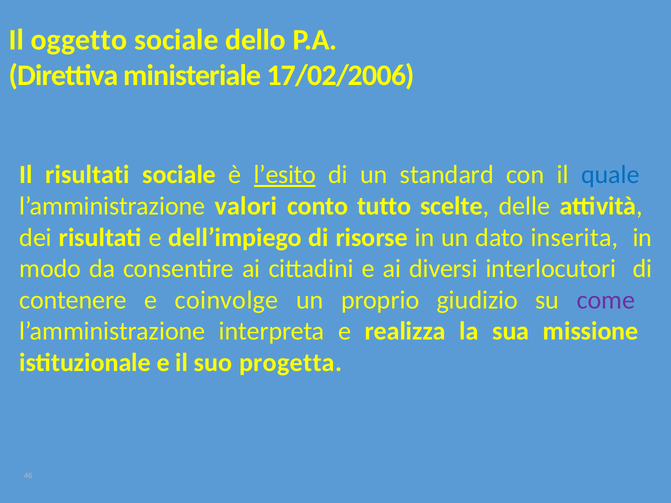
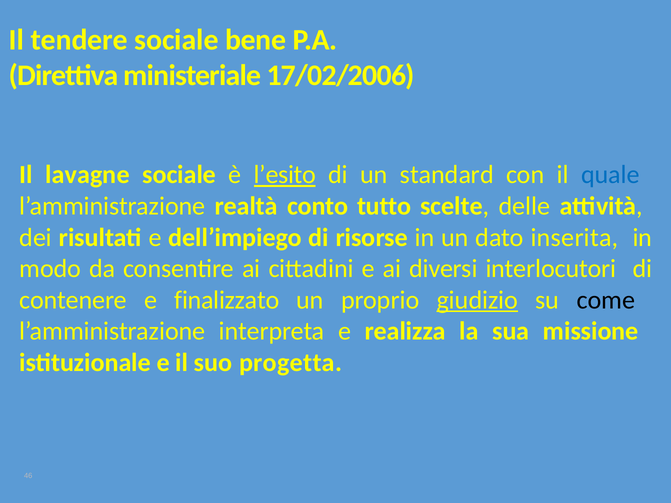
oggetto: oggetto -> tendere
dello: dello -> bene
Il risultati: risultati -> lavagne
valori: valori -> realtà
coinvolge: coinvolge -> finalizzato
giudizio underline: none -> present
come colour: purple -> black
